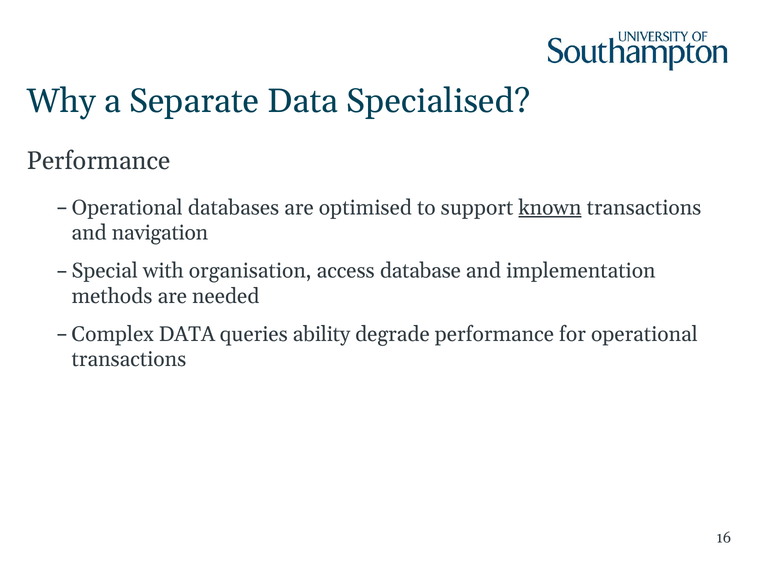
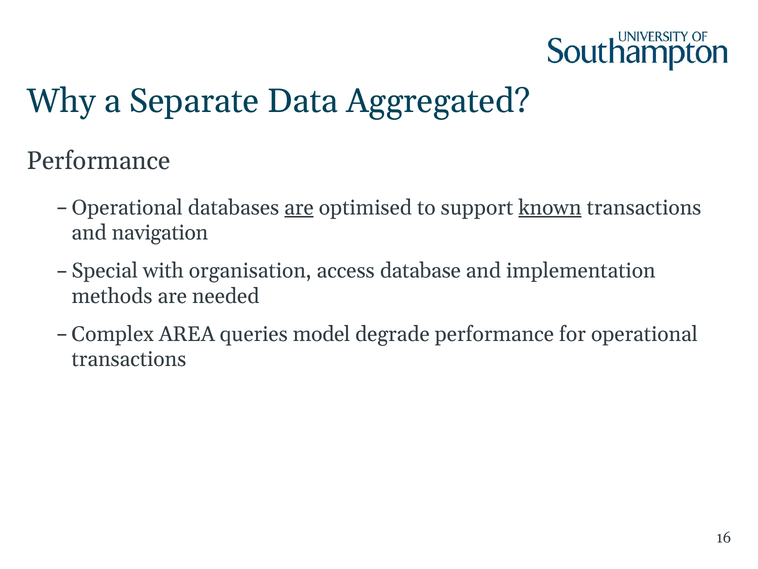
Specialised: Specialised -> Aggregated
are at (299, 207) underline: none -> present
Complex DATA: DATA -> AREA
ability: ability -> model
